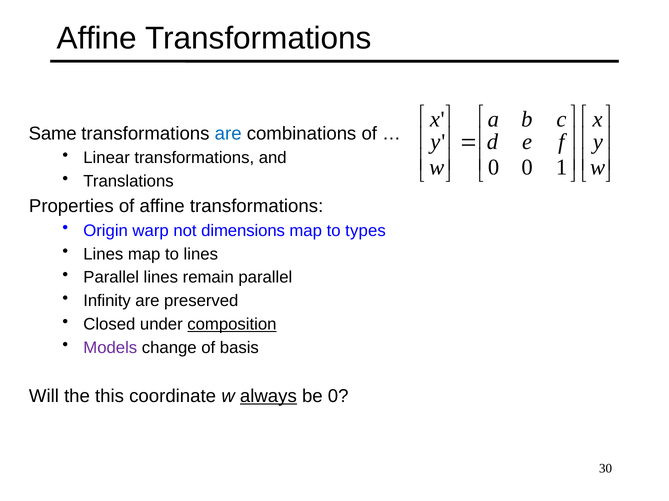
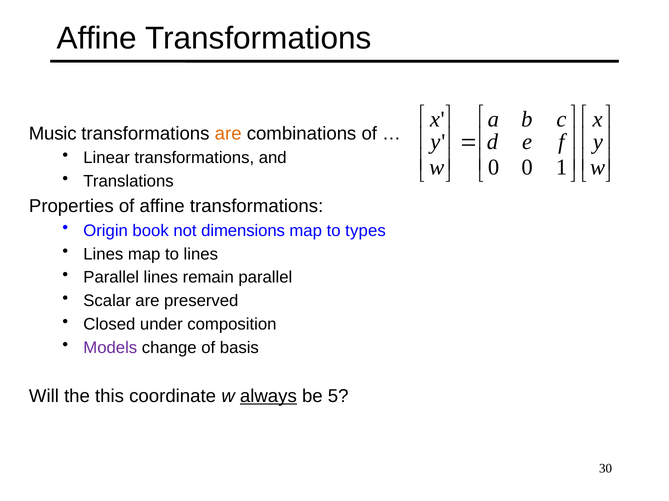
Same: Same -> Music
are at (228, 134) colour: blue -> orange
warp: warp -> book
Infinity: Infinity -> Scalar
composition underline: present -> none
be 0: 0 -> 5
